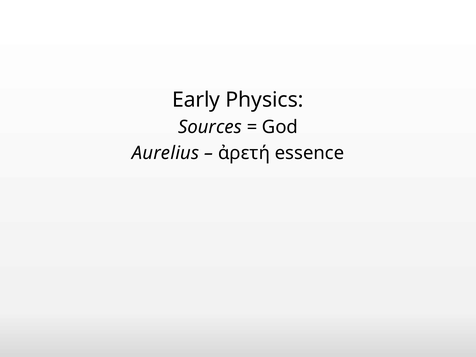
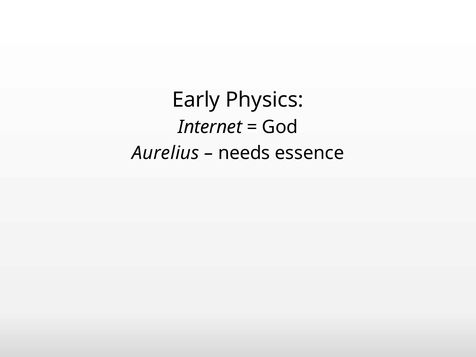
Sources: Sources -> Internet
ἀρετή: ἀρετή -> needs
